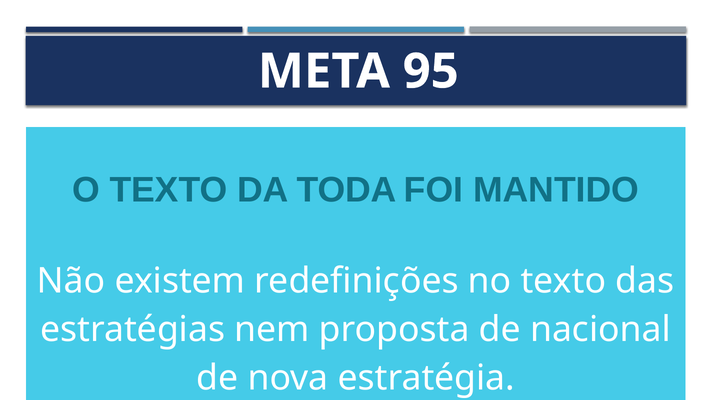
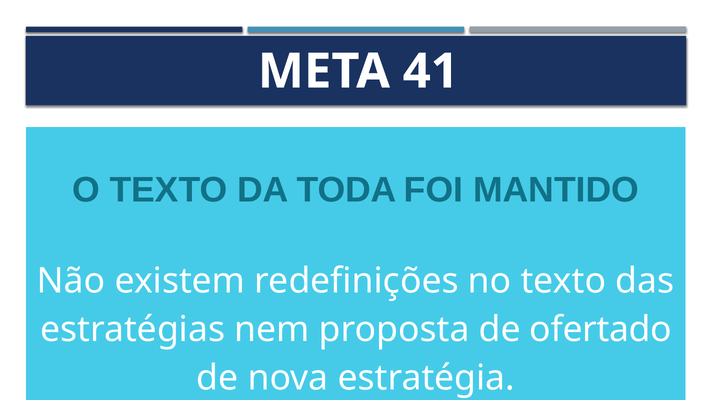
95: 95 -> 41
nacional: nacional -> ofertado
